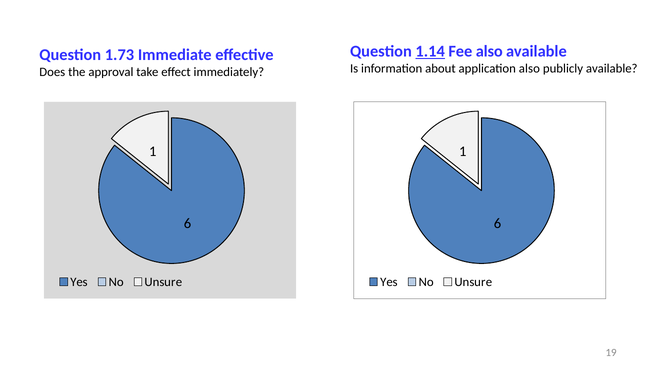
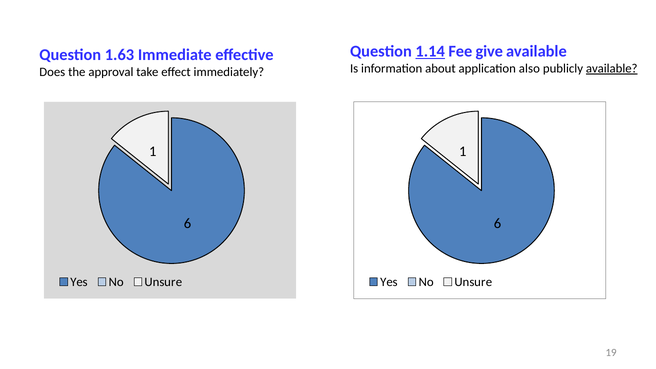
Fee also: also -> give
1.73: 1.73 -> 1.63
available at (612, 69) underline: none -> present
